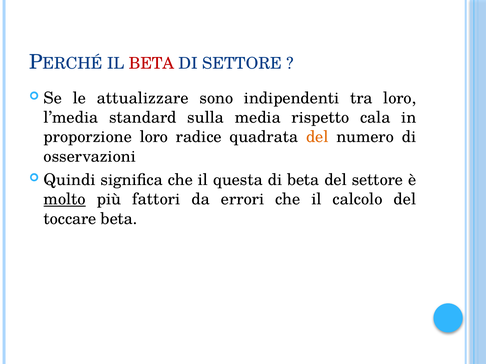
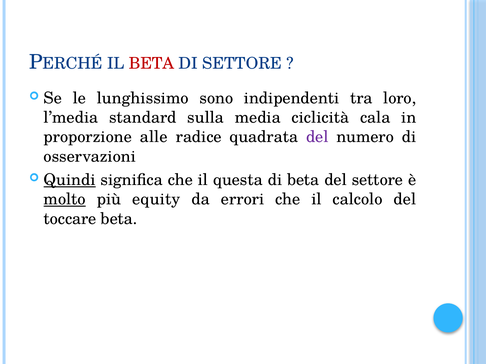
attualizzare: attualizzare -> lunghissimo
rispetto: rispetto -> ciclicità
proporzione loro: loro -> alle
del at (317, 137) colour: orange -> purple
Quindi underline: none -> present
fattori: fattori -> equity
